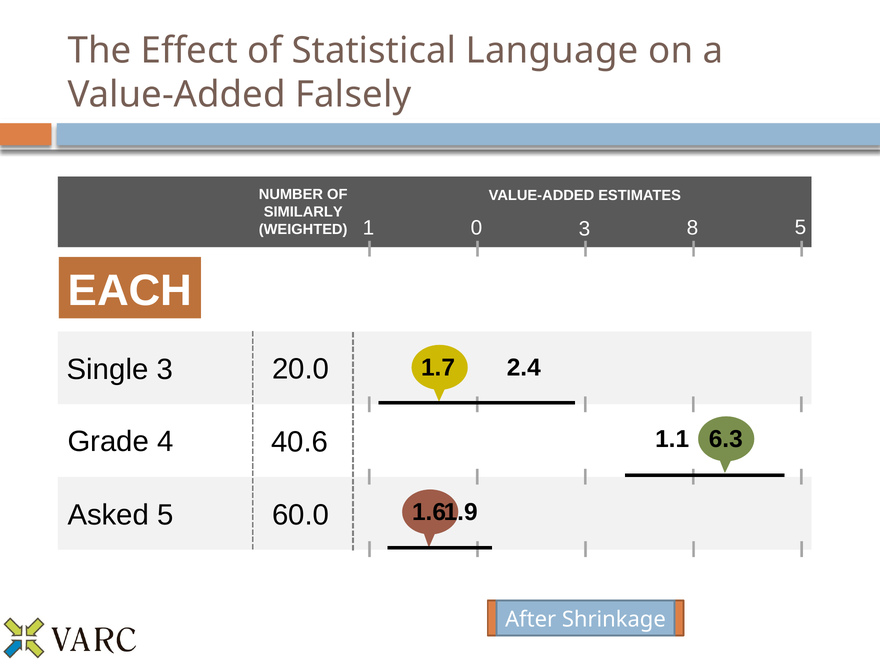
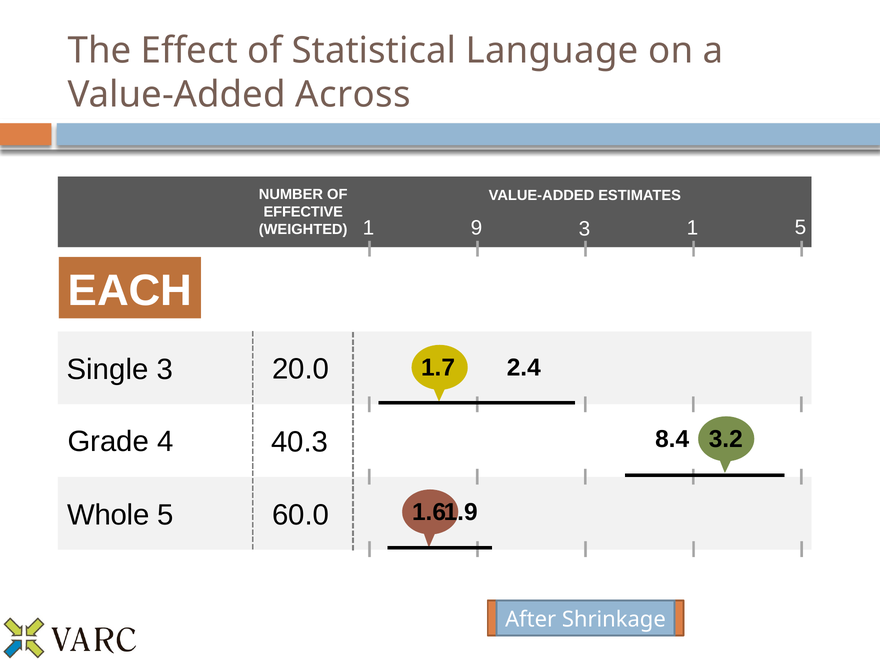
Falsely: Falsely -> Across
SIMILARLY: SIMILARLY -> EFFECTIVE
0: 0 -> 9
3 8: 8 -> 1
1.1: 1.1 -> 8.4
6.3: 6.3 -> 3.2
40.6: 40.6 -> 40.3
Asked: Asked -> Whole
